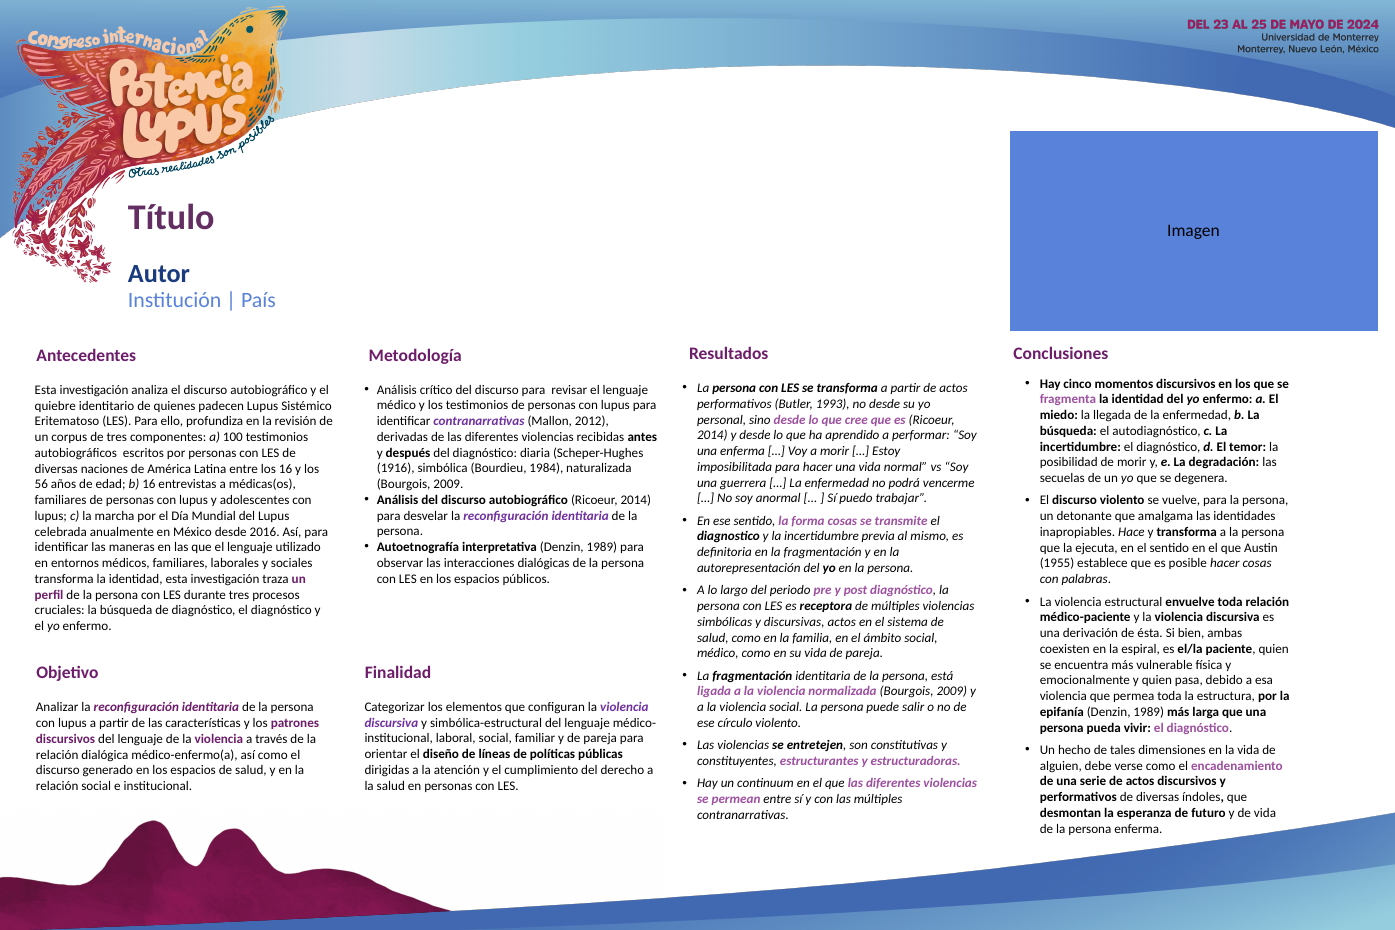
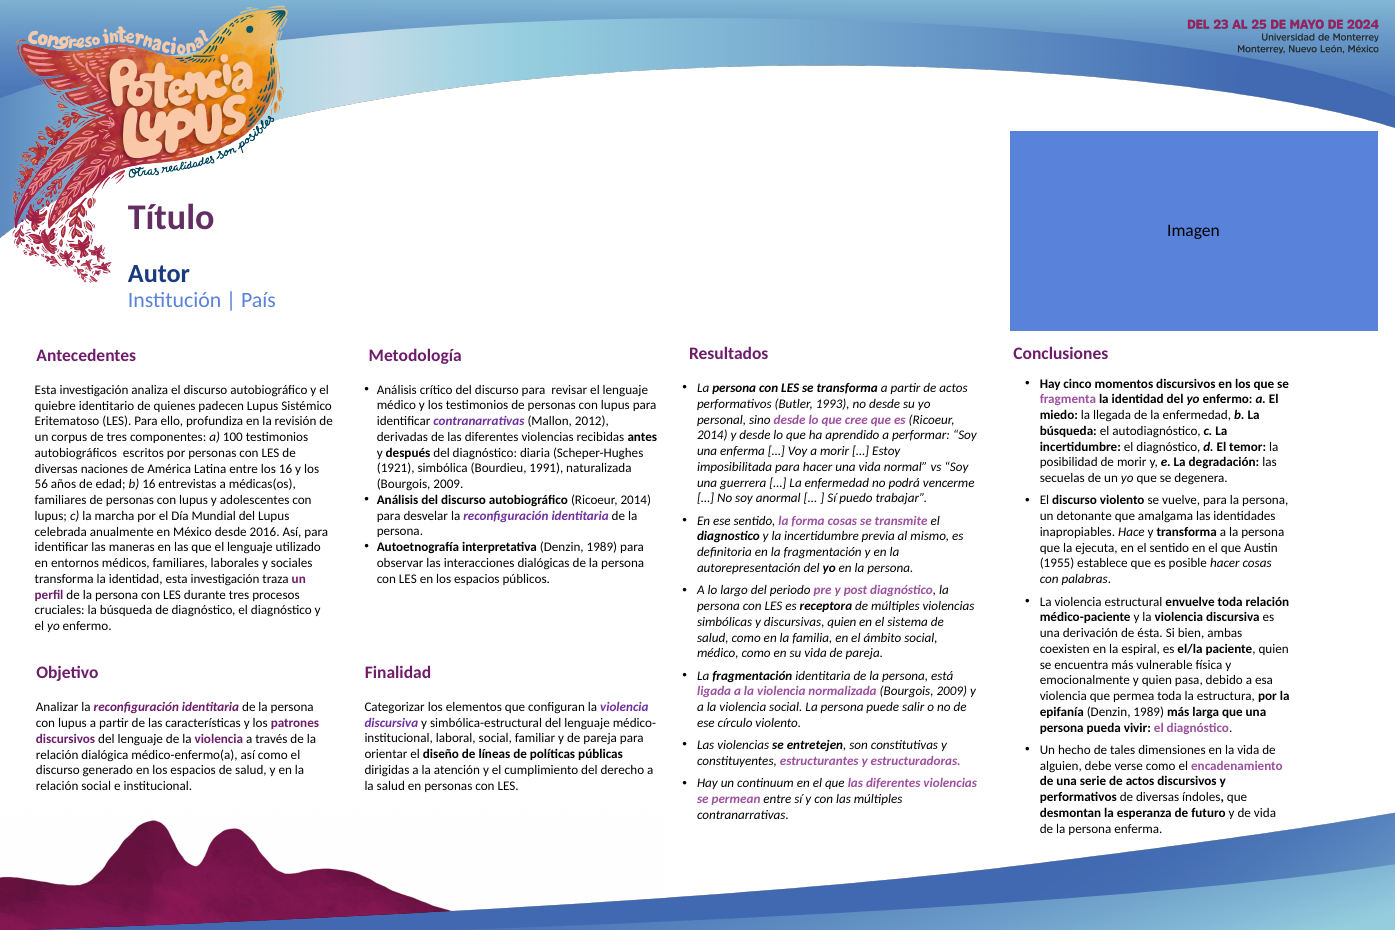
1916: 1916 -> 1921
1984: 1984 -> 1991
discursivas actos: actos -> quien
